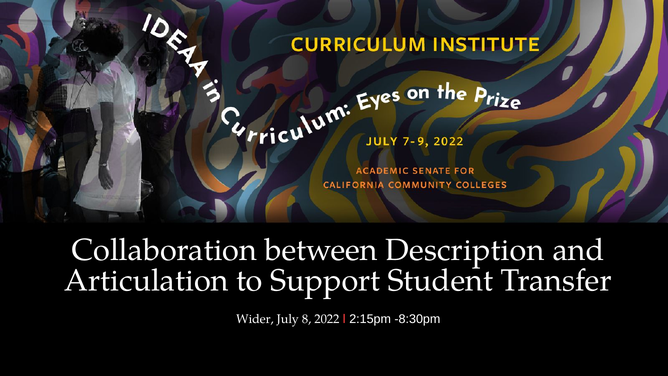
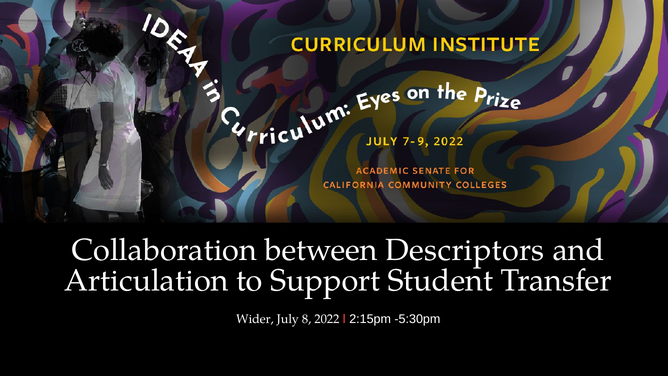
Description: Description -> Descriptors
-8:30pm: -8:30pm -> -5:30pm
